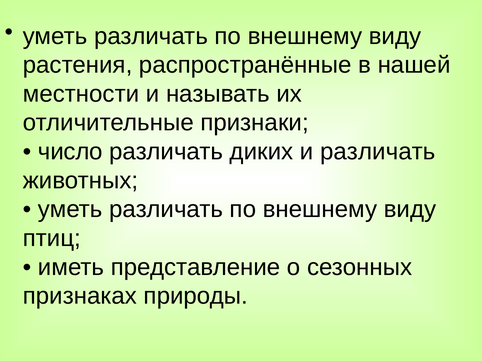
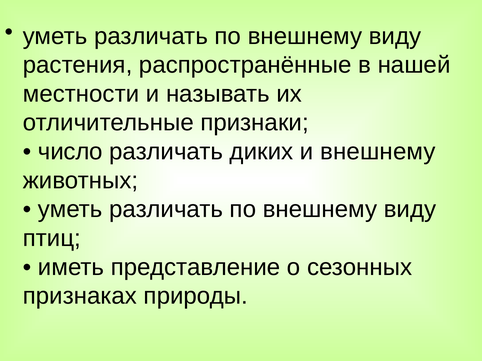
и различать: различать -> внешнему
